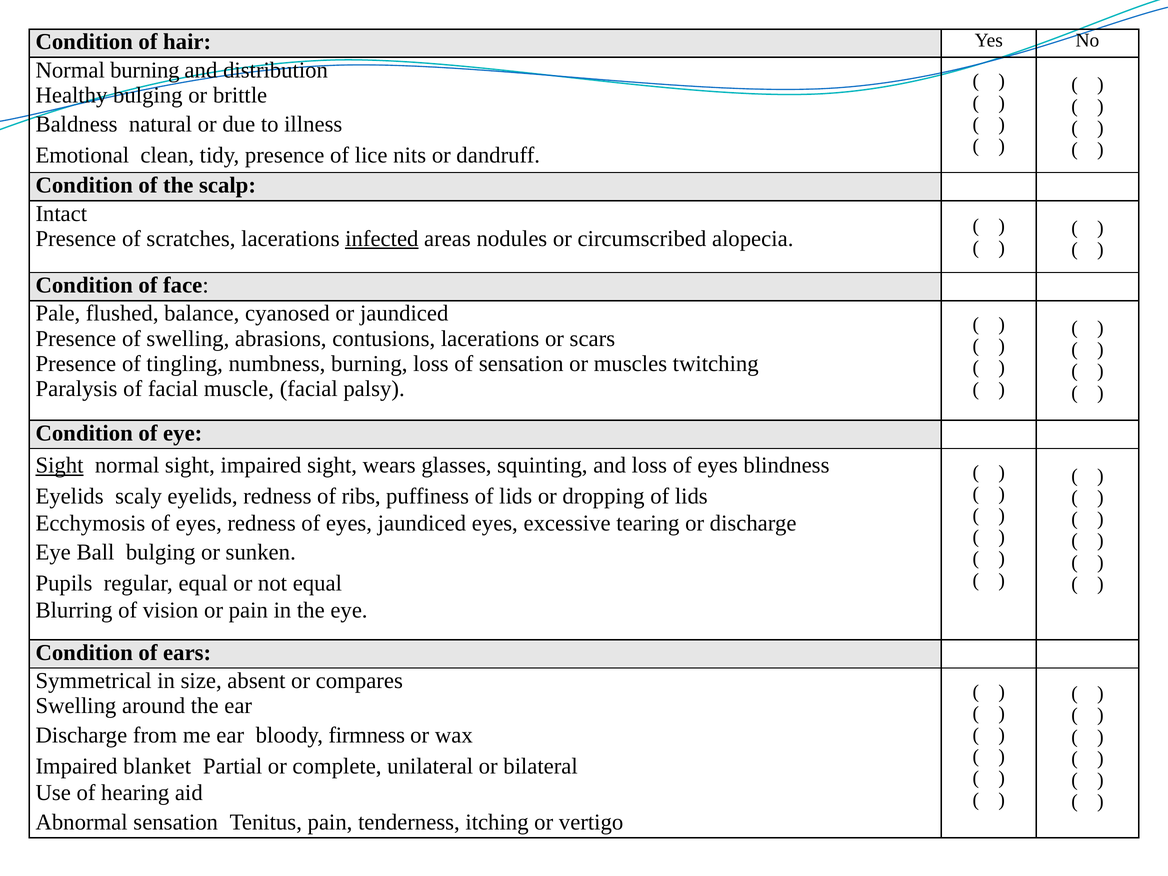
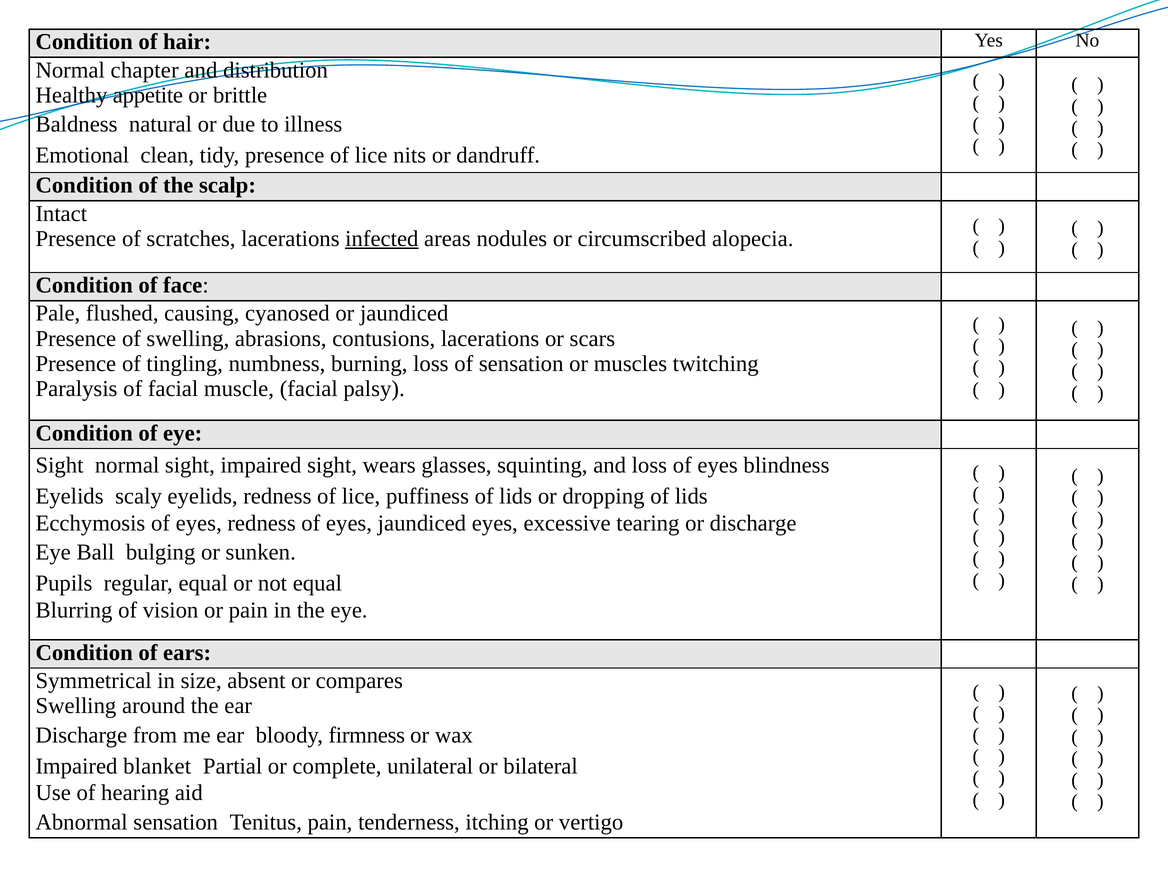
Normal burning: burning -> chapter
Healthy bulging: bulging -> appetite
balance: balance -> causing
Sight at (60, 465) underline: present -> none
redness of ribs: ribs -> lice
